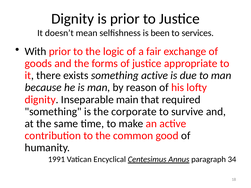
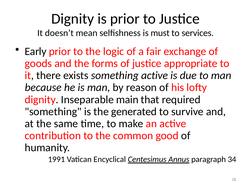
been: been -> must
With: With -> Early
corporate: corporate -> generated
